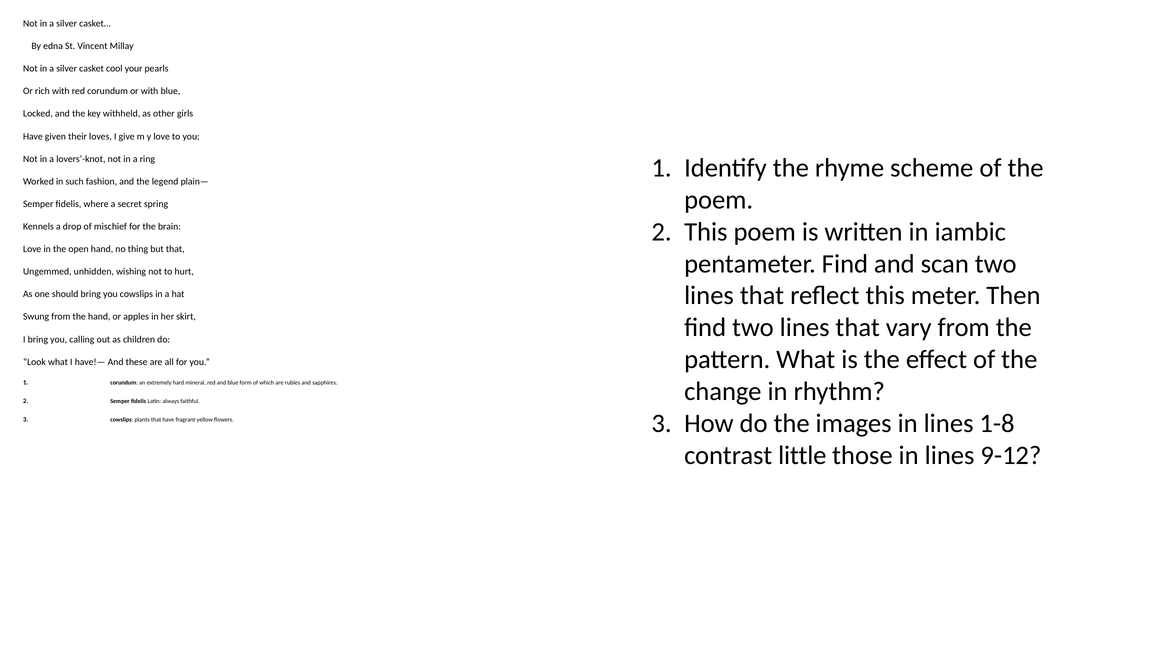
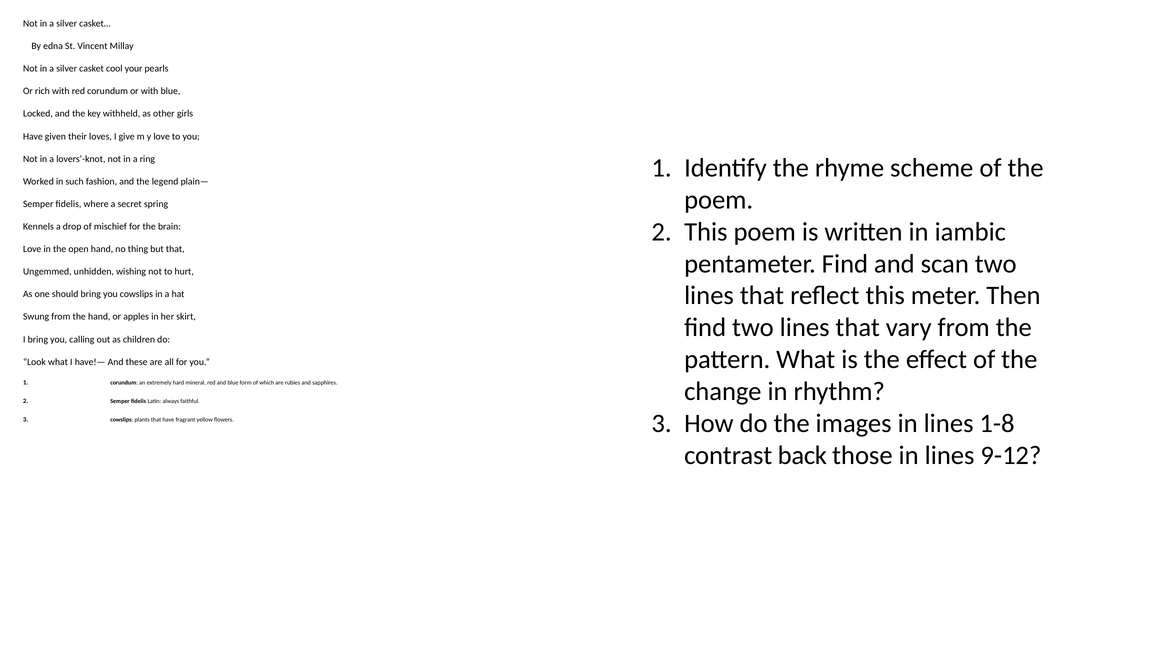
little: little -> back
